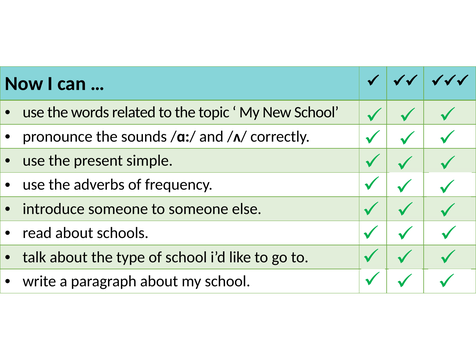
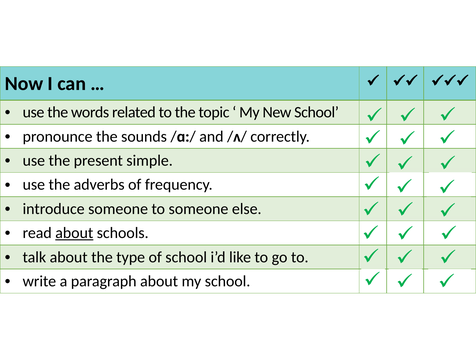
about at (74, 233) underline: none -> present
